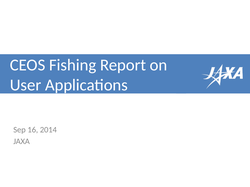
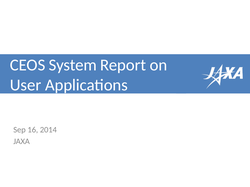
Fishing: Fishing -> System
